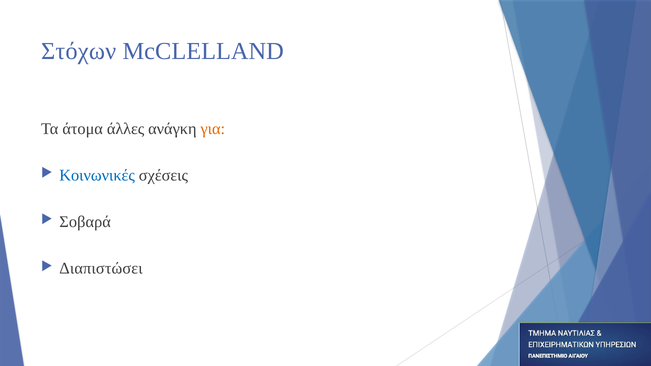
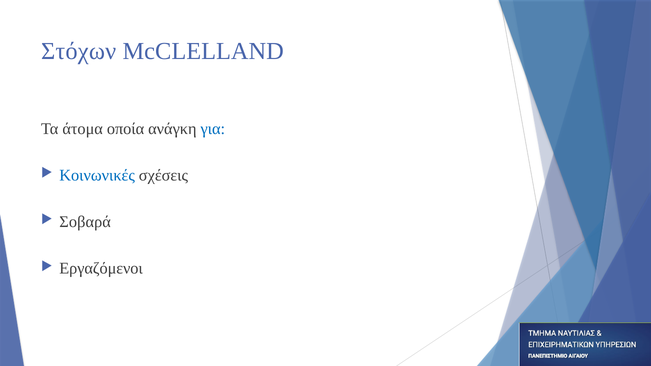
άλλες: άλλες -> οποία
για colour: orange -> blue
Διαπιστώσει: Διαπιστώσει -> Εργαζόμενοι
